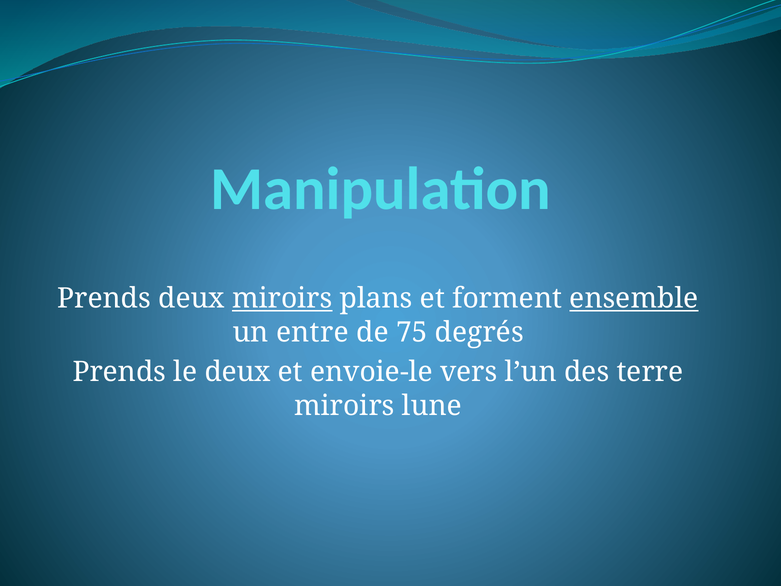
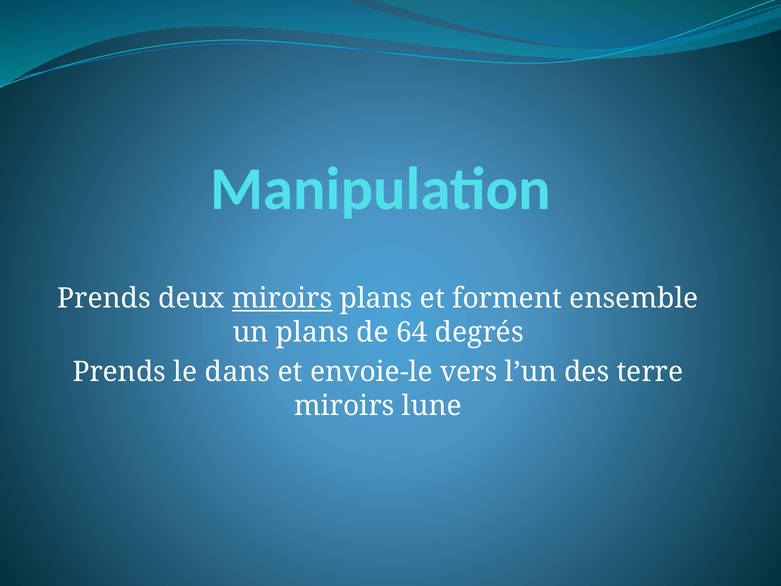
ensemble underline: present -> none
un entre: entre -> plans
75: 75 -> 64
le deux: deux -> dans
